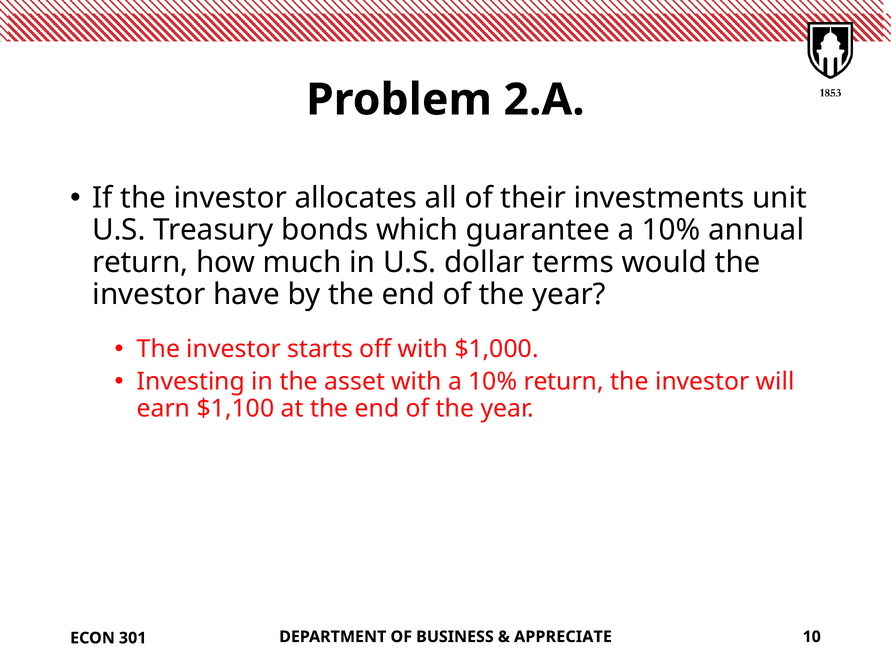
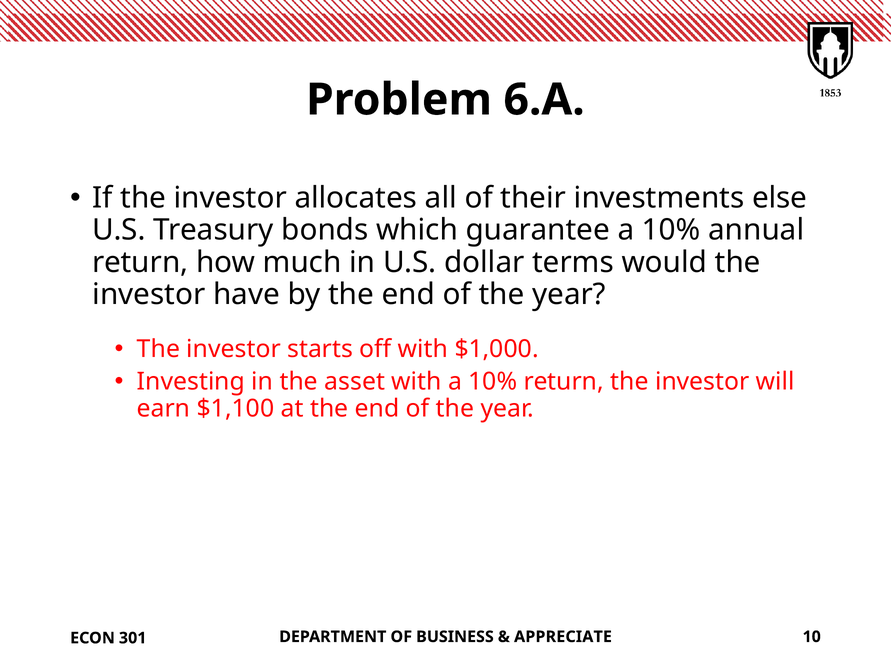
2.A: 2.A -> 6.A
unit: unit -> else
